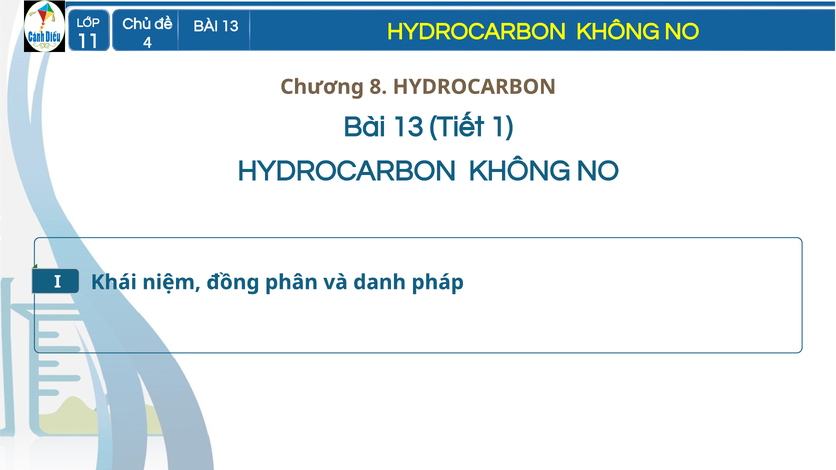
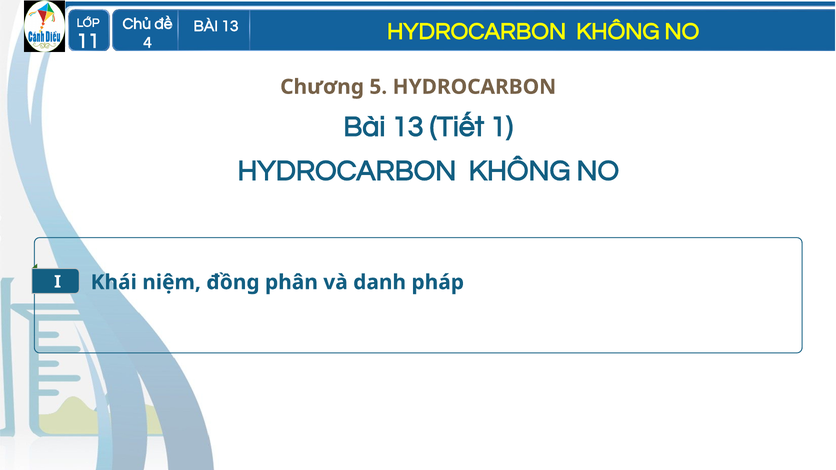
8: 8 -> 5
